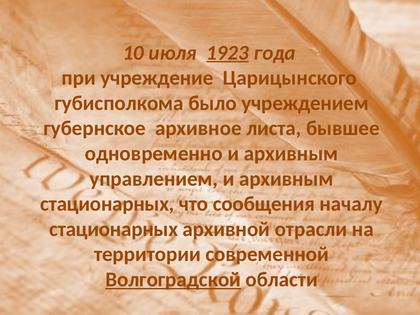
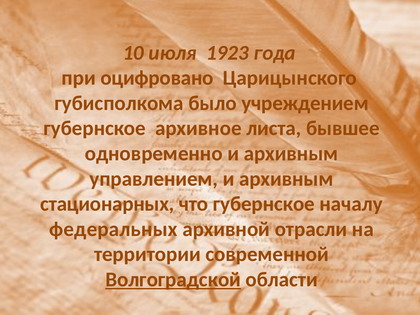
1923 underline: present -> none
учреждение: учреждение -> оцифровано
что сообщения: сообщения -> губернское
стационарных at (114, 229): стационарных -> федеральных
